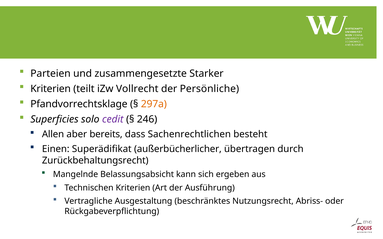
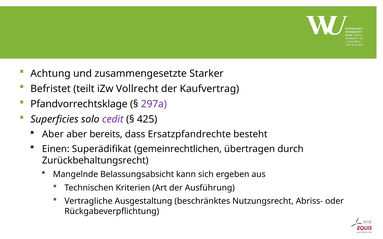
Parteien: Parteien -> Achtung
Kriterien at (51, 89): Kriterien -> Befristet
Persönliche: Persönliche -> Kaufvertrag
297a colour: orange -> purple
246: 246 -> 425
Allen at (53, 134): Allen -> Aber
Sachenrechtlichen: Sachenrechtlichen -> Ersatzpfandrechte
außerbücherlicher: außerbücherlicher -> gemeinrechtlichen
